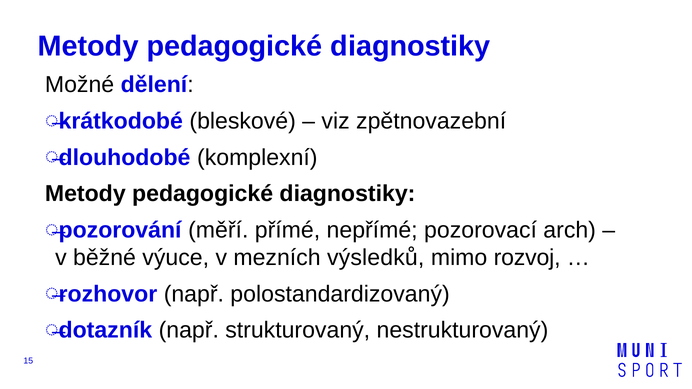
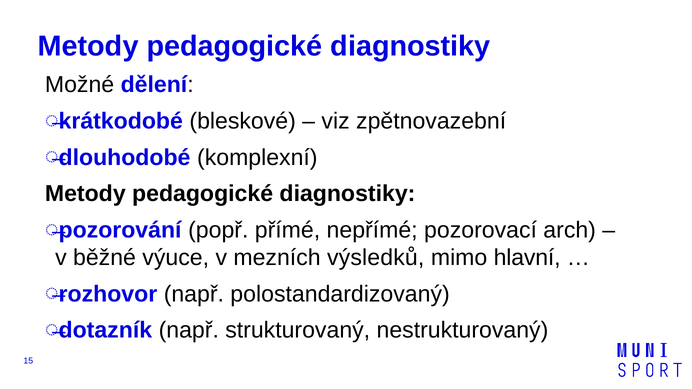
měří: měří -> popř
rozvoj: rozvoj -> hlavní
